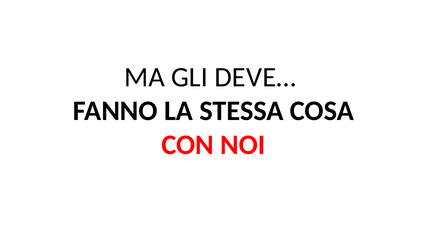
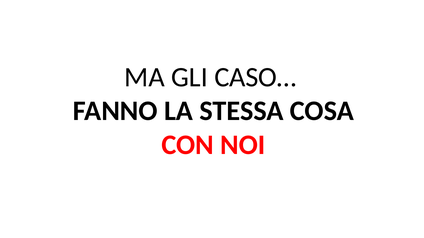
DEVE…: DEVE… -> CASO…
